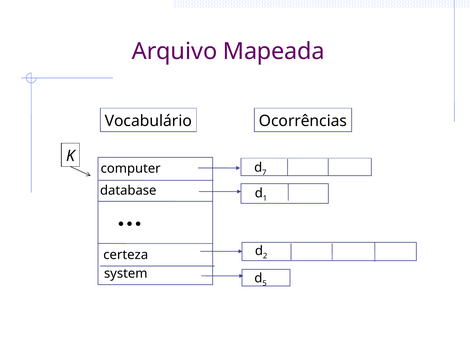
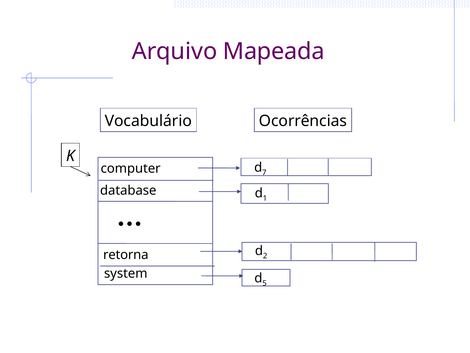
certeza: certeza -> retorna
